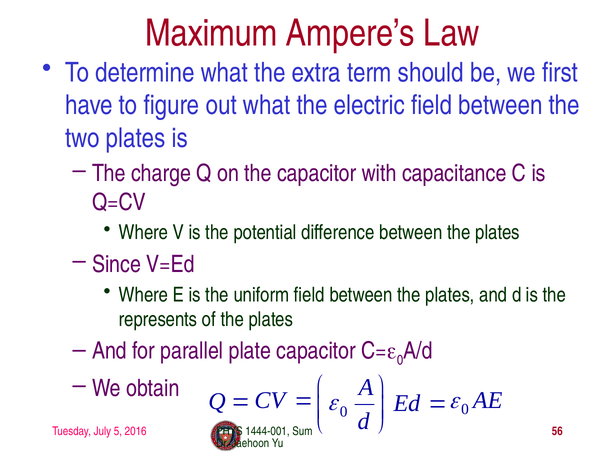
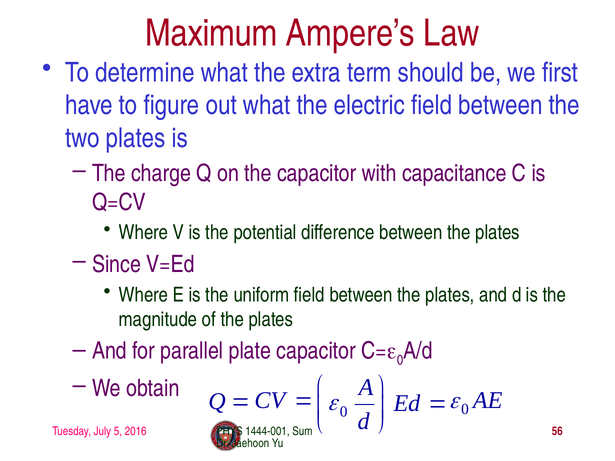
represents: represents -> magnitude
